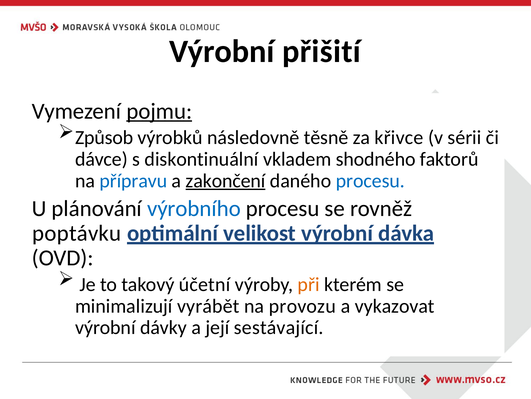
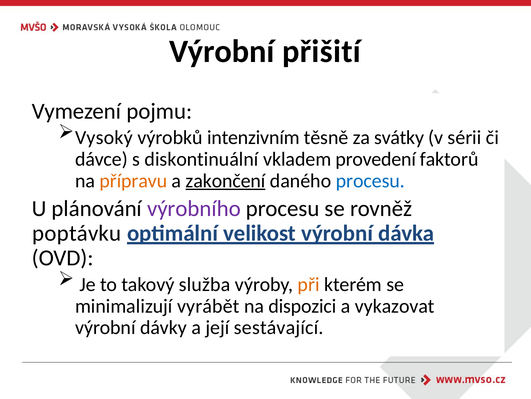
pojmu underline: present -> none
Způsob: Způsob -> Vysoký
následovně: následovně -> intenzivním
křivce: křivce -> svátky
shodného: shodného -> provedení
přípravu colour: blue -> orange
výrobního colour: blue -> purple
účetní: účetní -> služba
provozu: provozu -> dispozici
